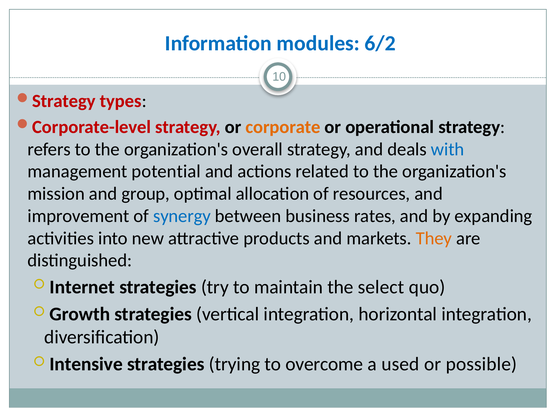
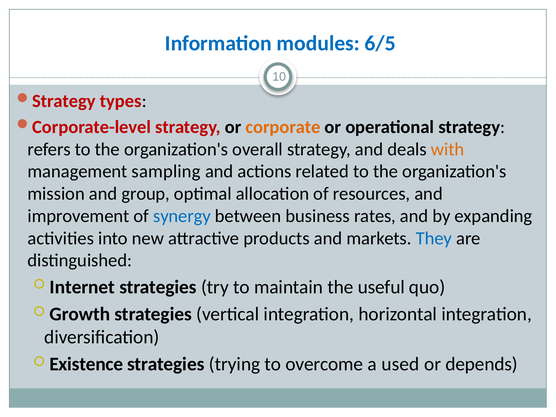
6/2: 6/2 -> 6/5
with colour: blue -> orange
potential: potential -> sampling
They colour: orange -> blue
select: select -> useful
Intensive: Intensive -> Existence
possible: possible -> depends
